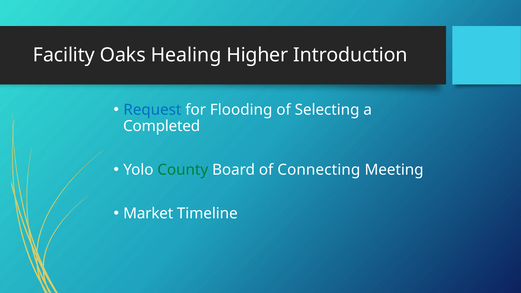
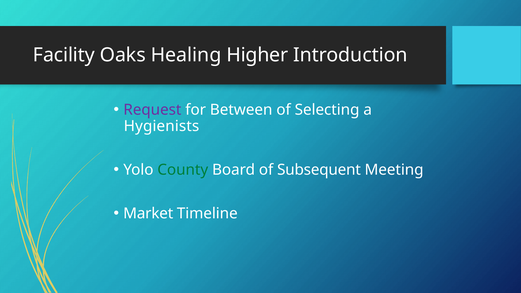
Request colour: blue -> purple
Flooding: Flooding -> Between
Completed: Completed -> Hygienists
Connecting: Connecting -> Subsequent
